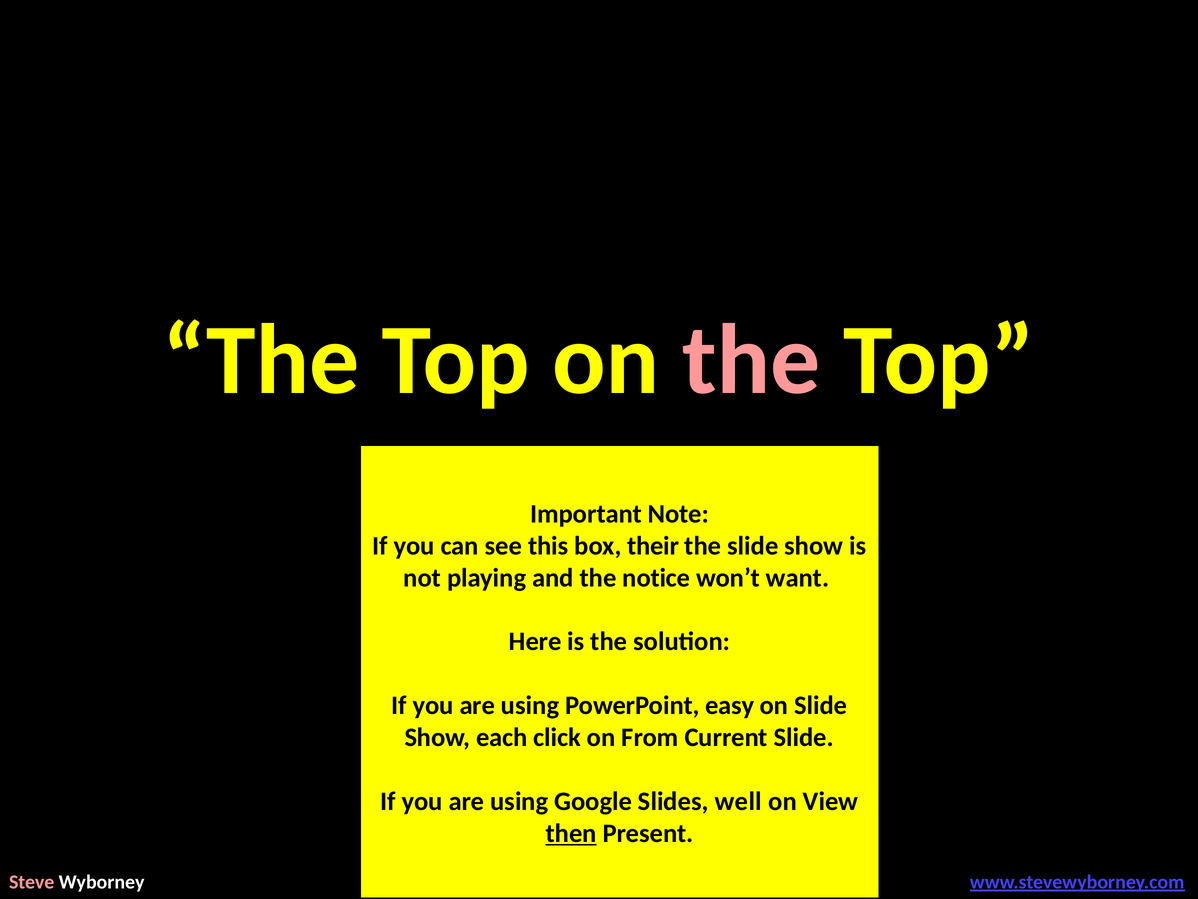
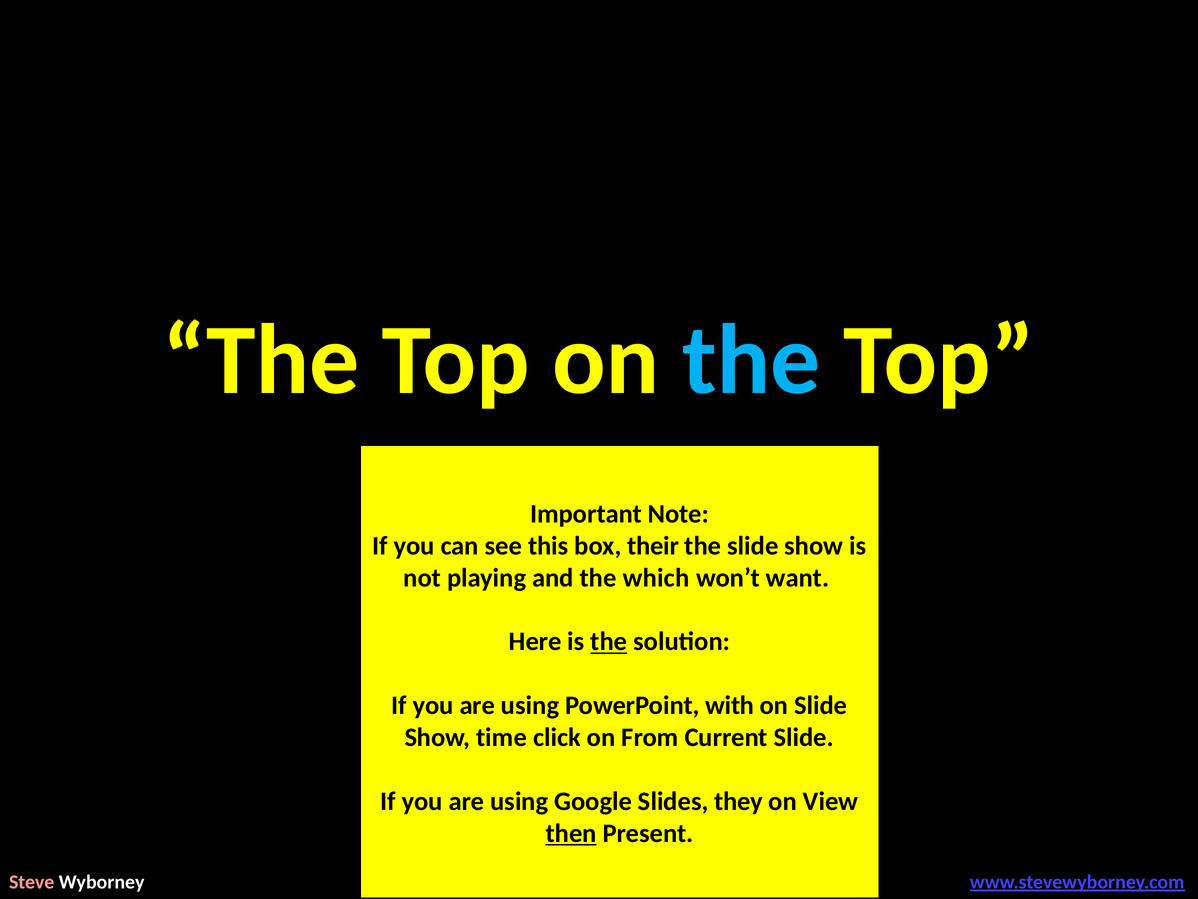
the at (751, 360) colour: pink -> light blue
notice: notice -> which
the at (609, 641) underline: none -> present
easy: easy -> with
each: each -> time
well: well -> they
